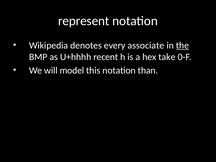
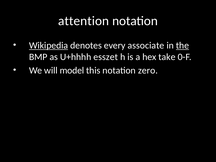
represent: represent -> attention
Wikipedia underline: none -> present
recent: recent -> esszet
than: than -> zero
